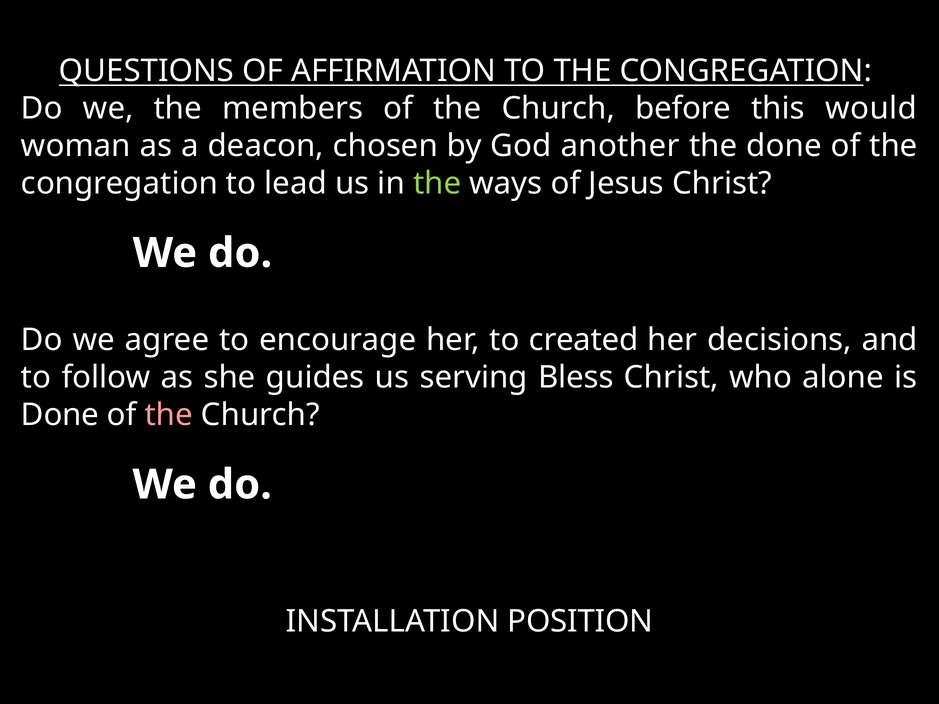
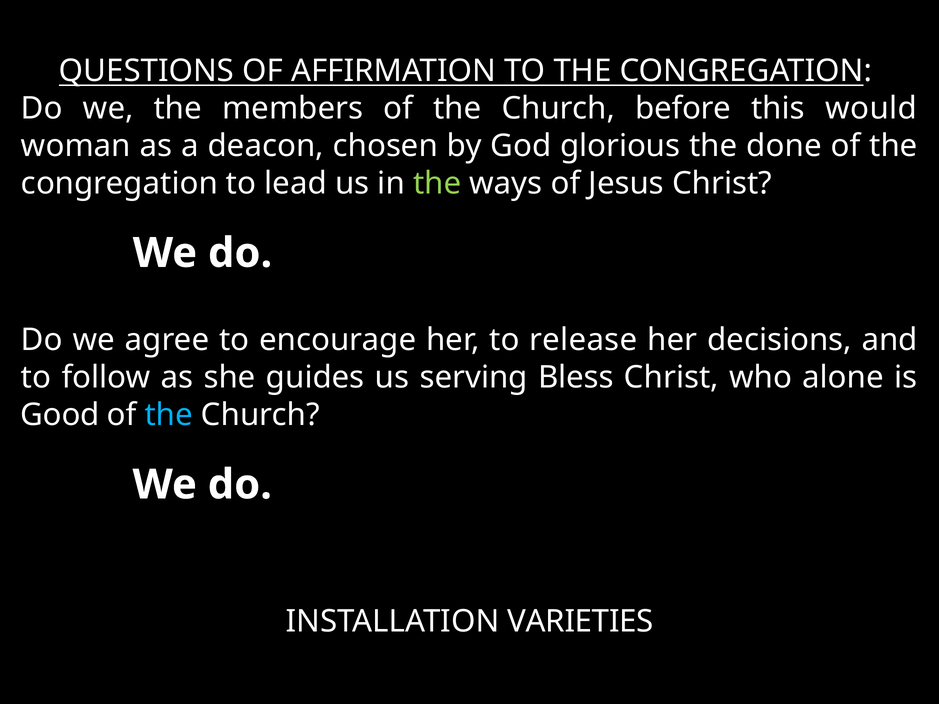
another: another -> glorious
created: created -> release
Done at (60, 415): Done -> Good
the at (169, 415) colour: pink -> light blue
POSITION: POSITION -> VARIETIES
